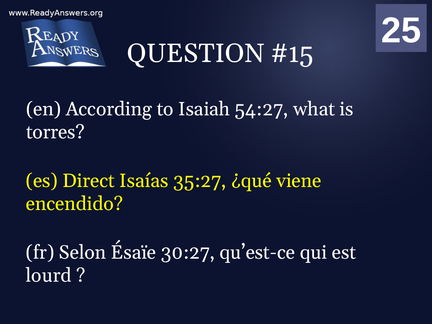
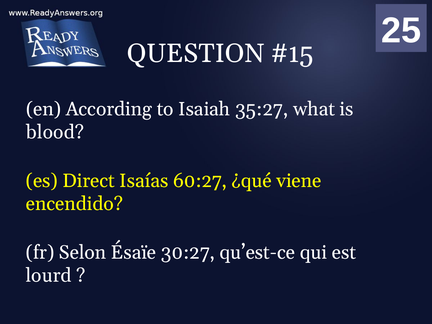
54:27: 54:27 -> 35:27
torres: torres -> blood
35:27: 35:27 -> 60:27
